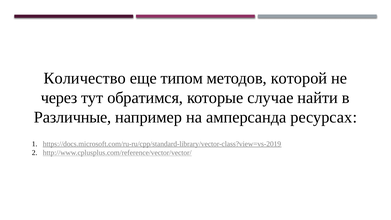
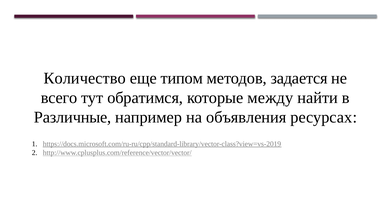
которой: которой -> задается
через: через -> всего
случае: случае -> между
амперсанда: амперсанда -> объявления
